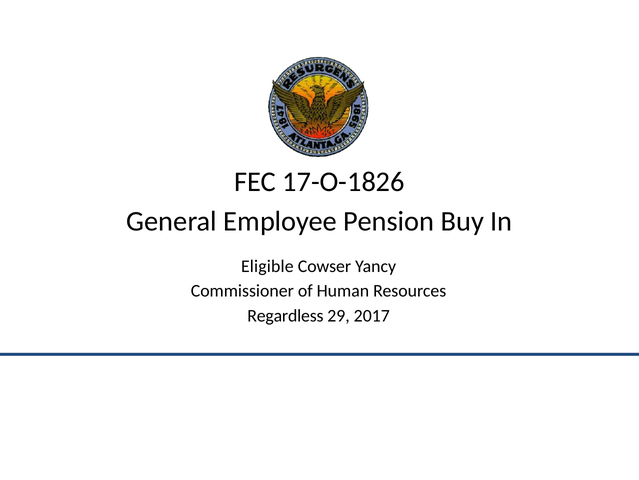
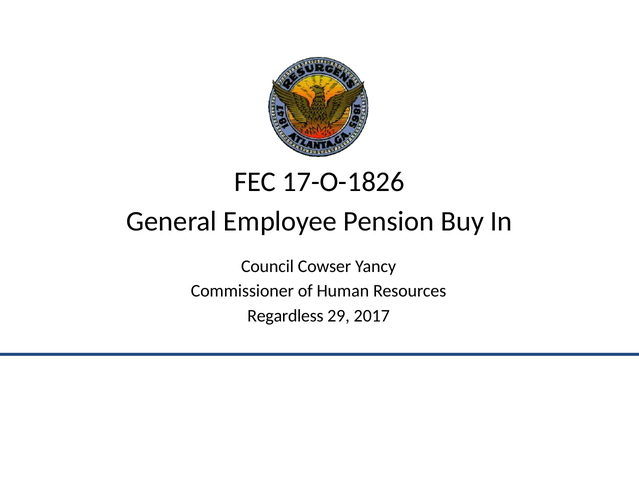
Eligible: Eligible -> Council
